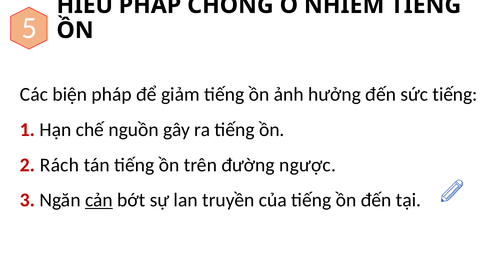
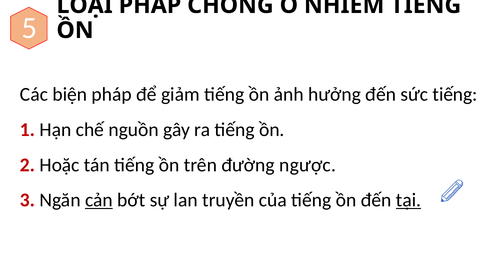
HIỂU: HIỂU -> LOẠI
Rách: Rách -> Hoặc
tại underline: none -> present
